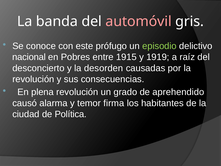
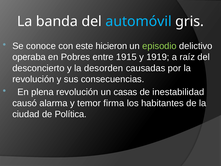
automóvil colour: pink -> light blue
prófugo: prófugo -> hicieron
nacional: nacional -> operaba
grado: grado -> casas
aprehendido: aprehendido -> inestabilidad
